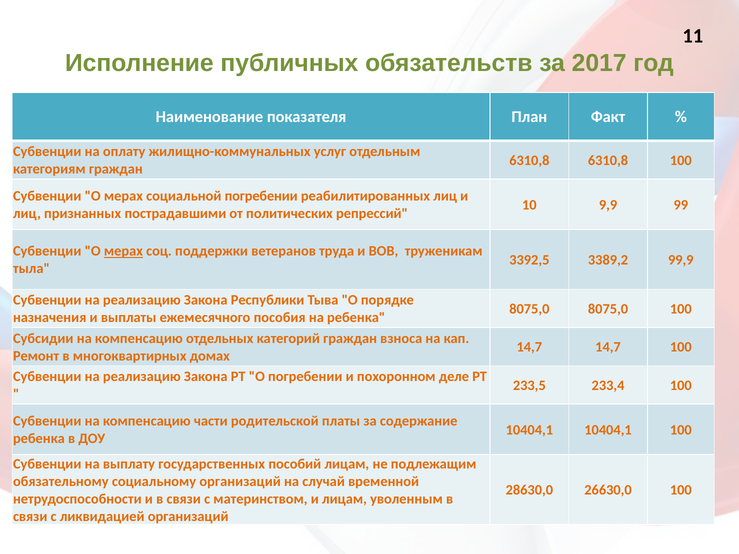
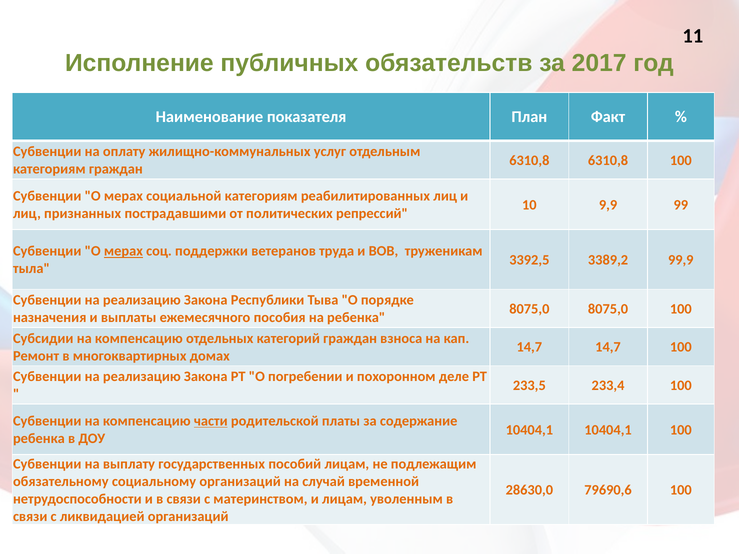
социальной погребении: погребении -> категориям
части underline: none -> present
26630,0: 26630,0 -> 79690,6
